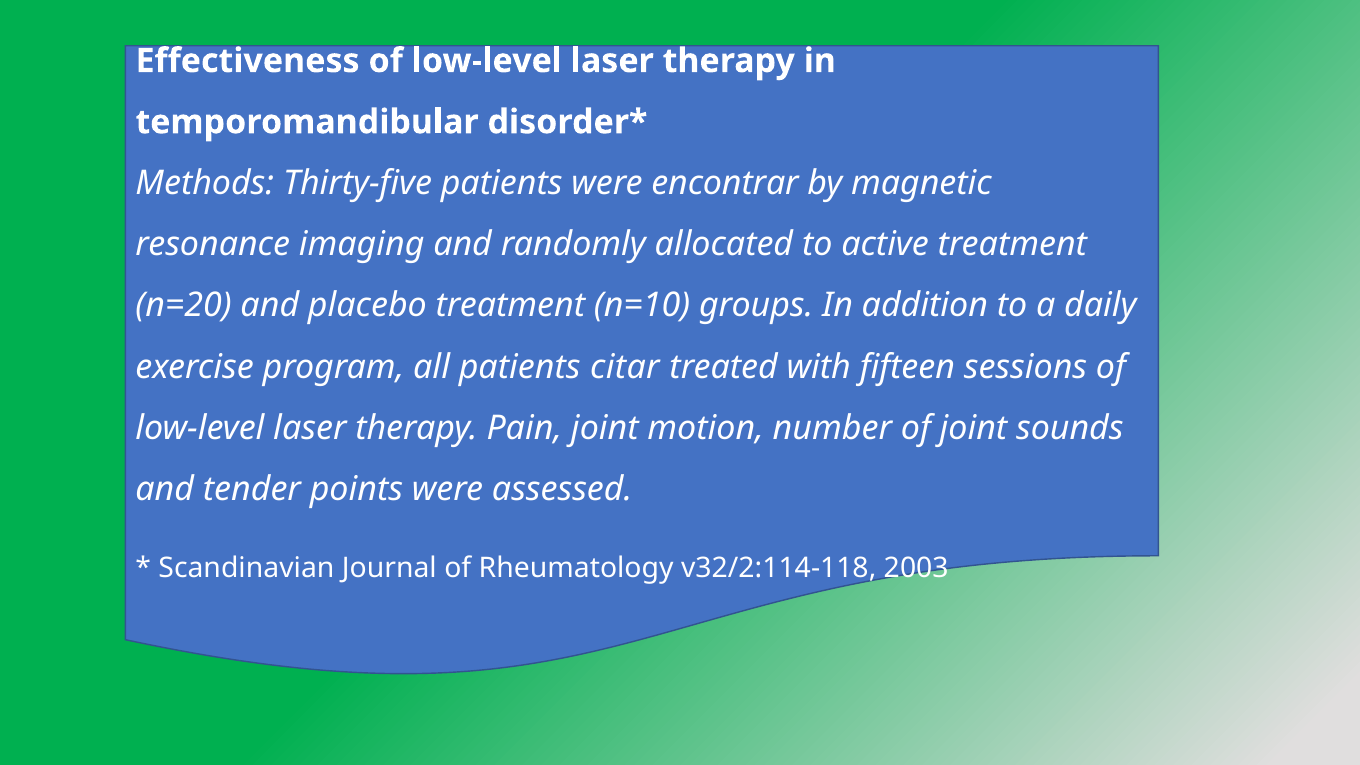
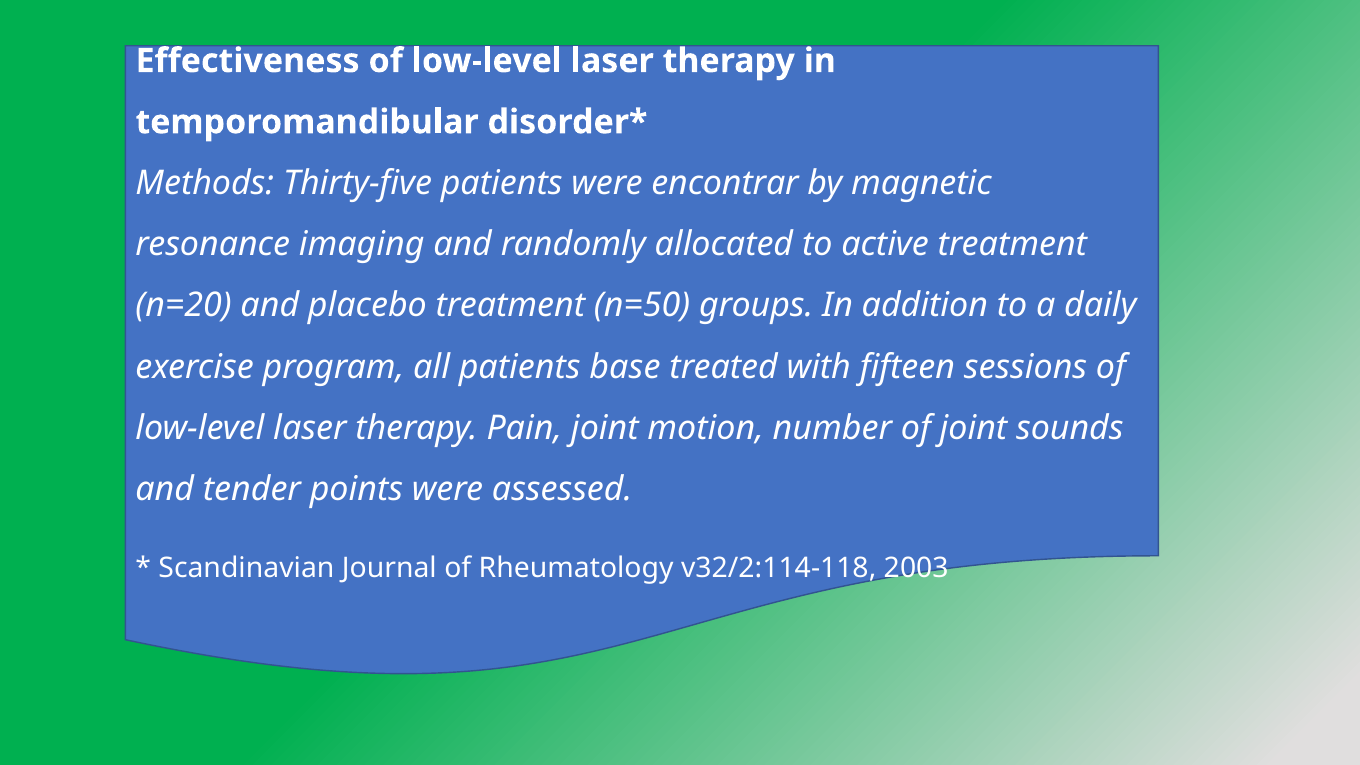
n=10: n=10 -> n=50
citar: citar -> base
